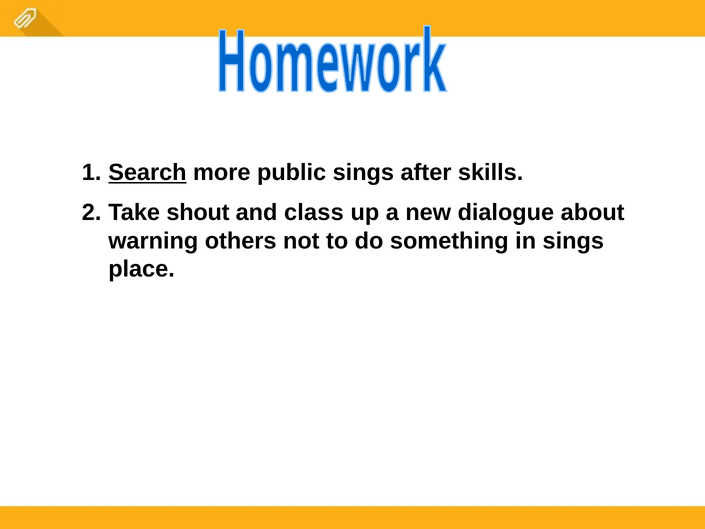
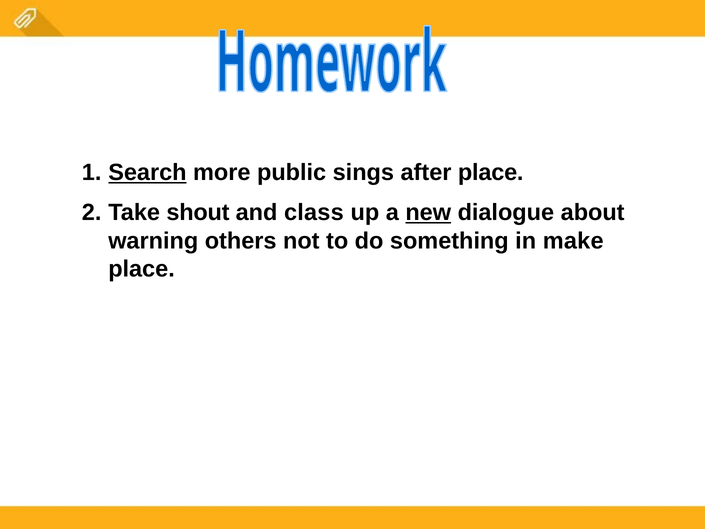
after skills: skills -> place
new underline: none -> present
in sings: sings -> make
